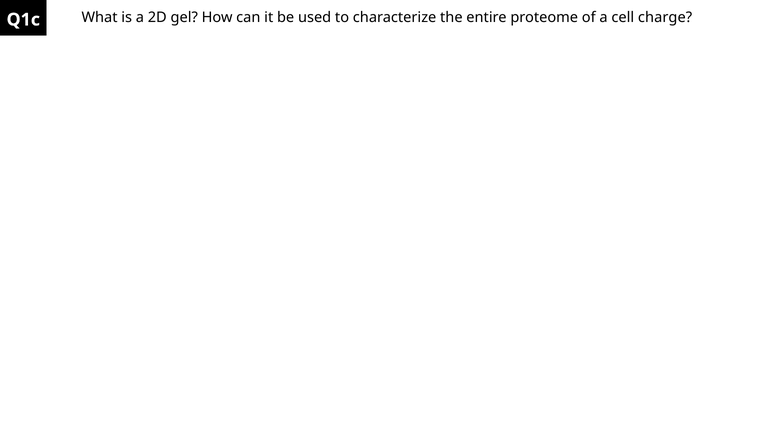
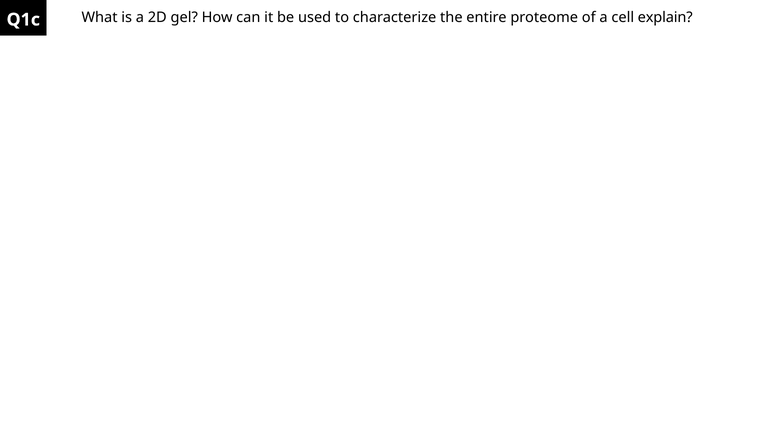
charge: charge -> explain
